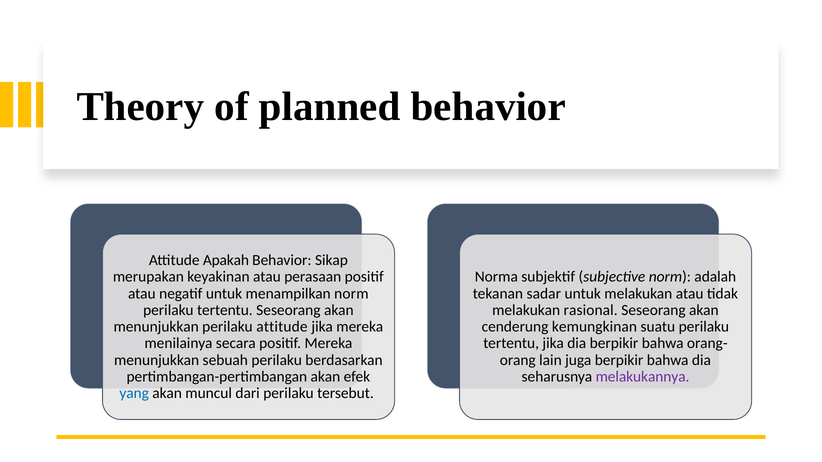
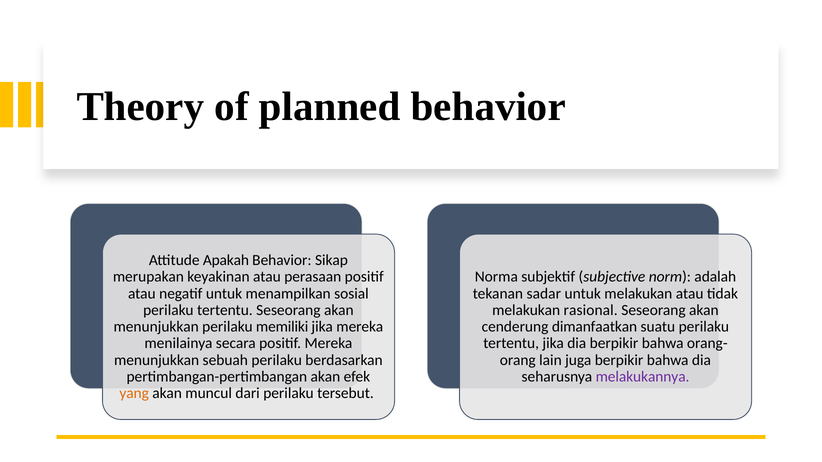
menampilkan norm: norm -> sosial
perilaku attitude: attitude -> memiliki
kemungkinan: kemungkinan -> dimanfaatkan
yang colour: blue -> orange
